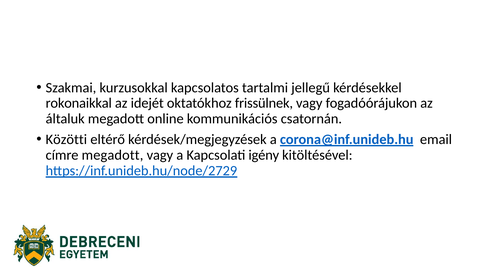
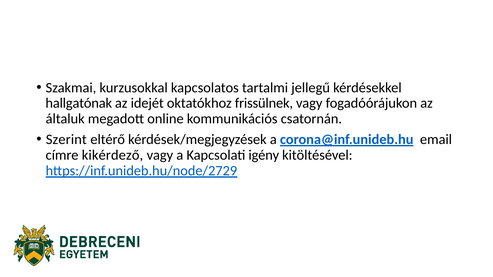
rokonaikkal: rokonaikkal -> hallgatónak
Közötti: Közötti -> Szerint
címre megadott: megadott -> kikérdező
